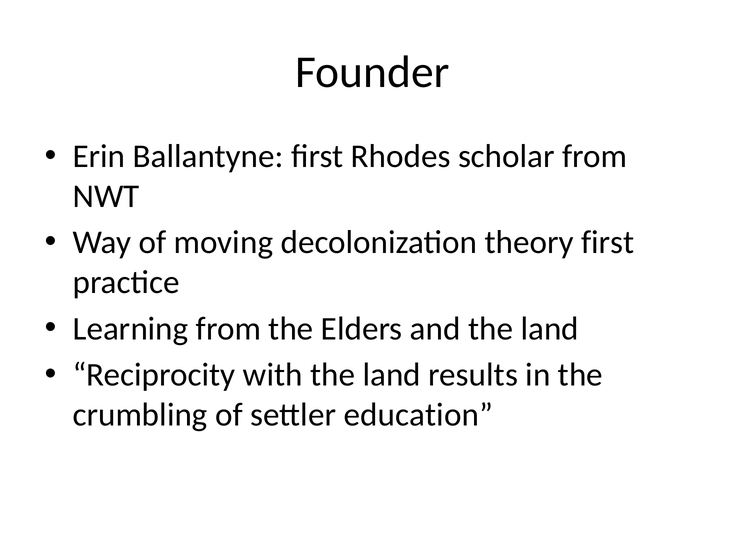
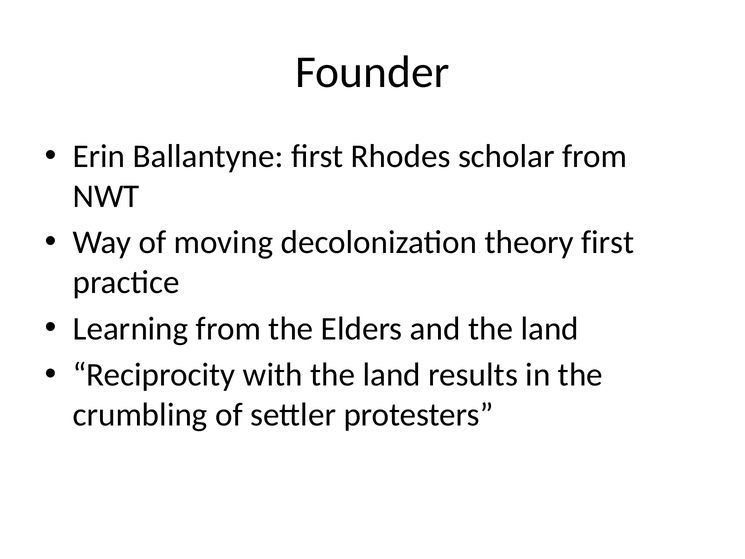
education: education -> protesters
